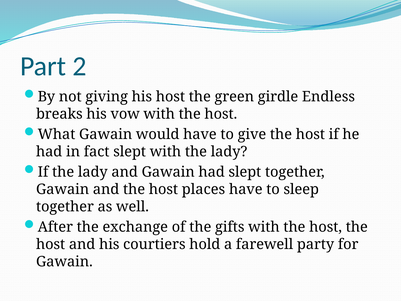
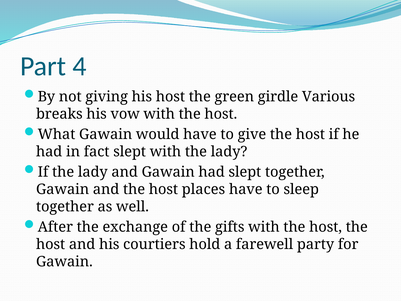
2: 2 -> 4
Endless: Endless -> Various
